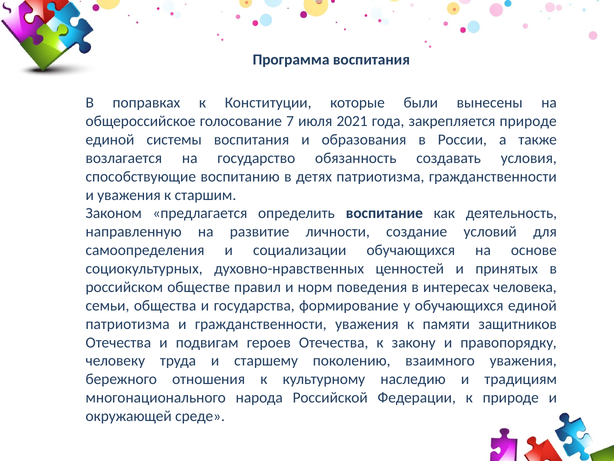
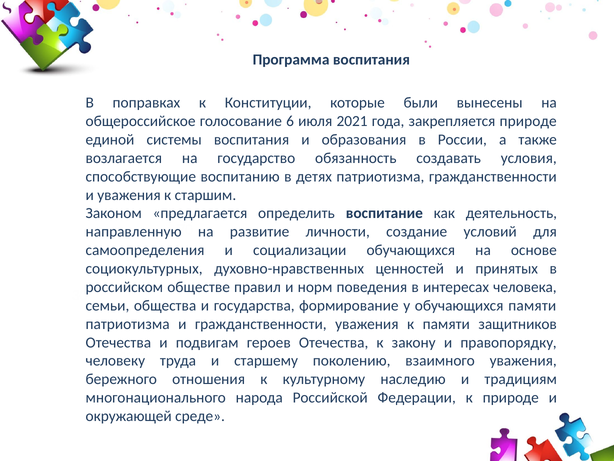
7: 7 -> 6
обучающихся единой: единой -> памяти
